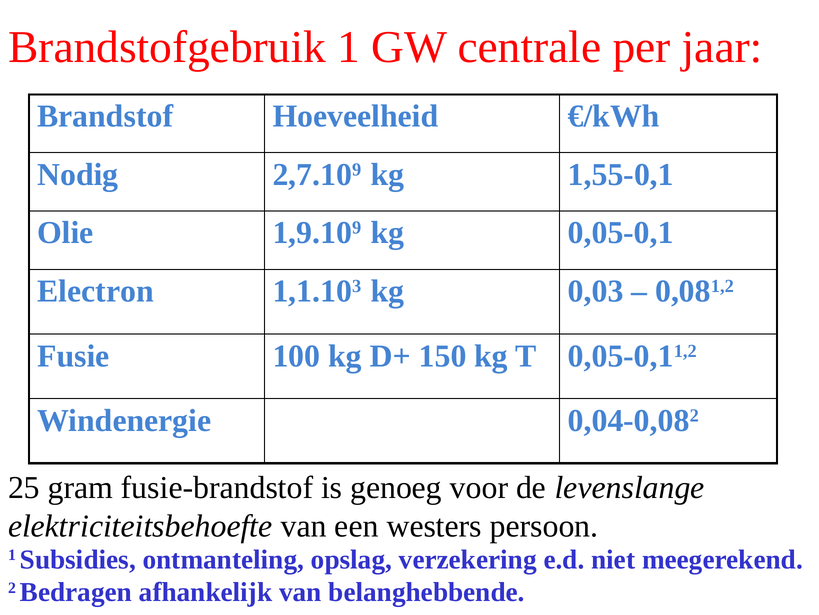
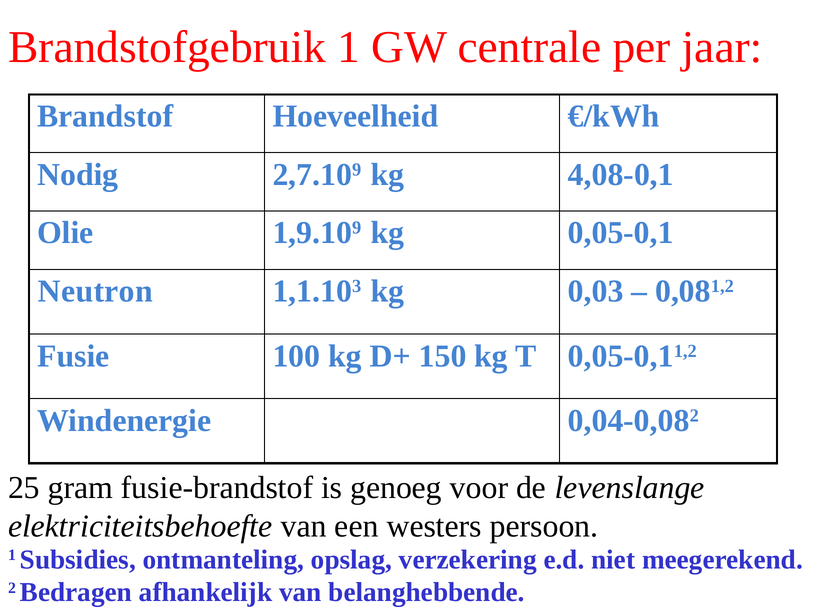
1,55-0,1: 1,55-0,1 -> 4,08-0,1
Electron: Electron -> Neutron
